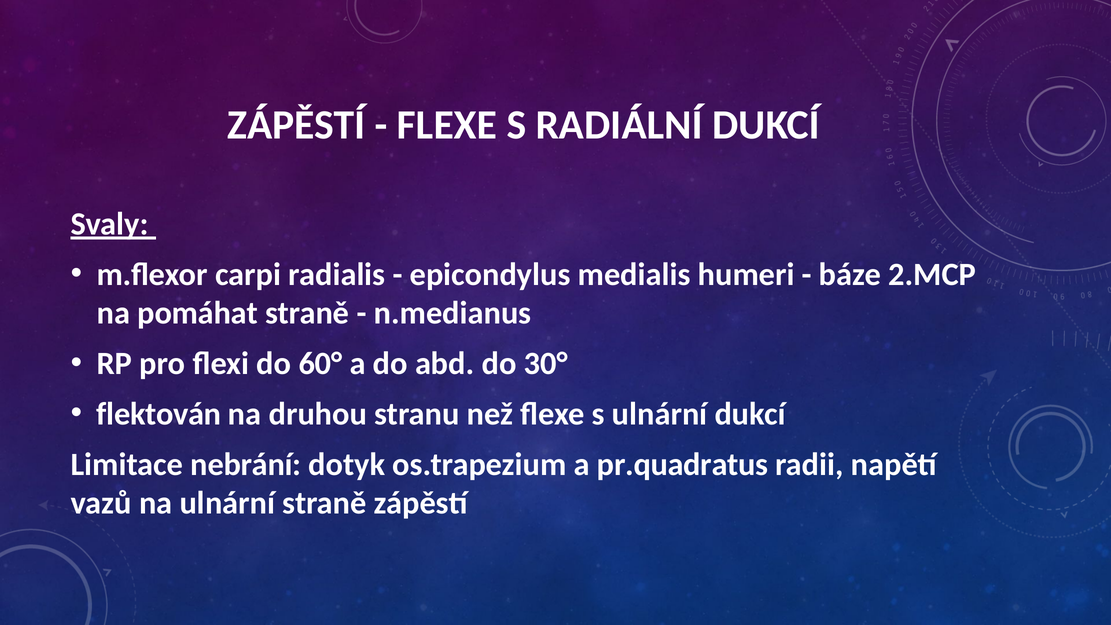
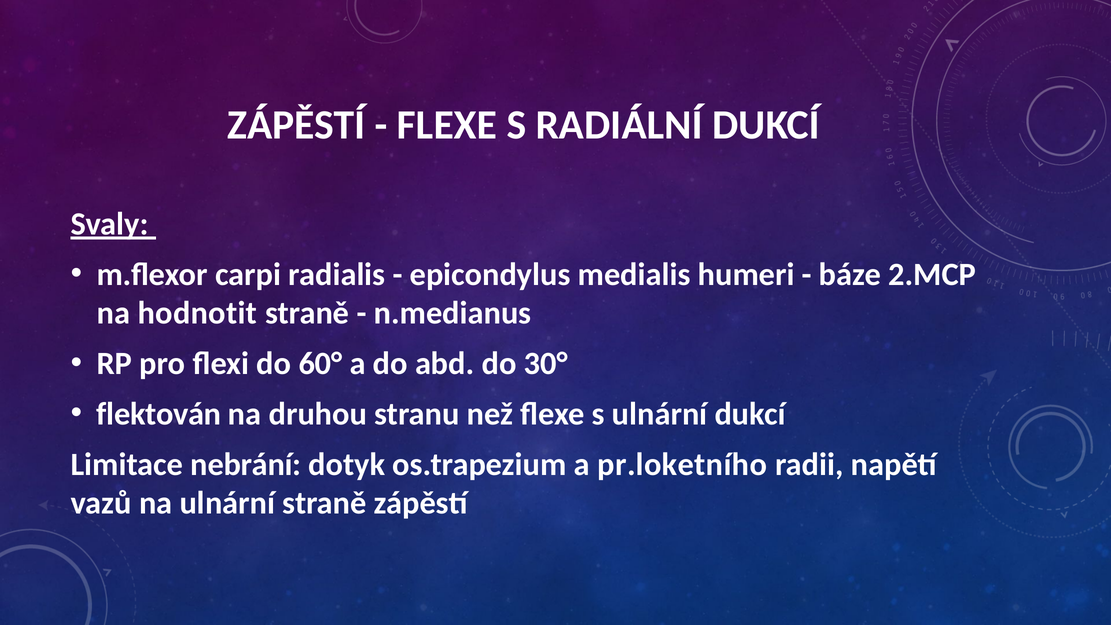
pomáhat: pomáhat -> hodnotit
pr.quadratus: pr.quadratus -> pr.loketního
